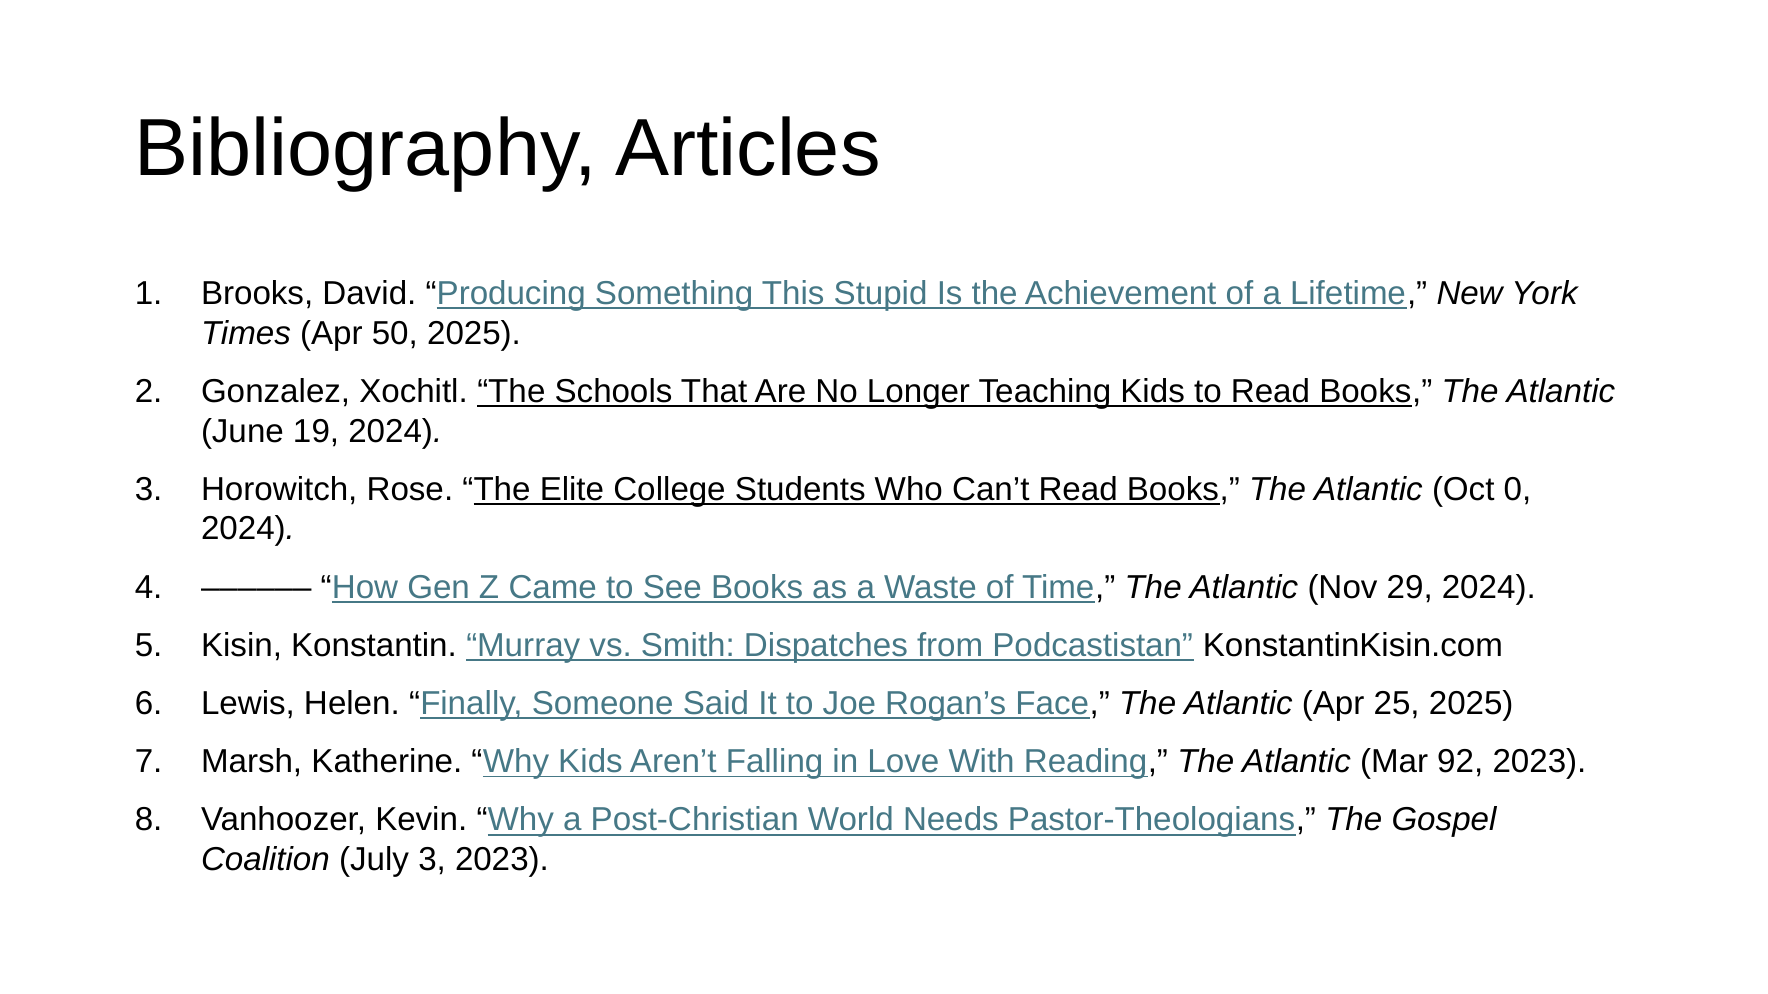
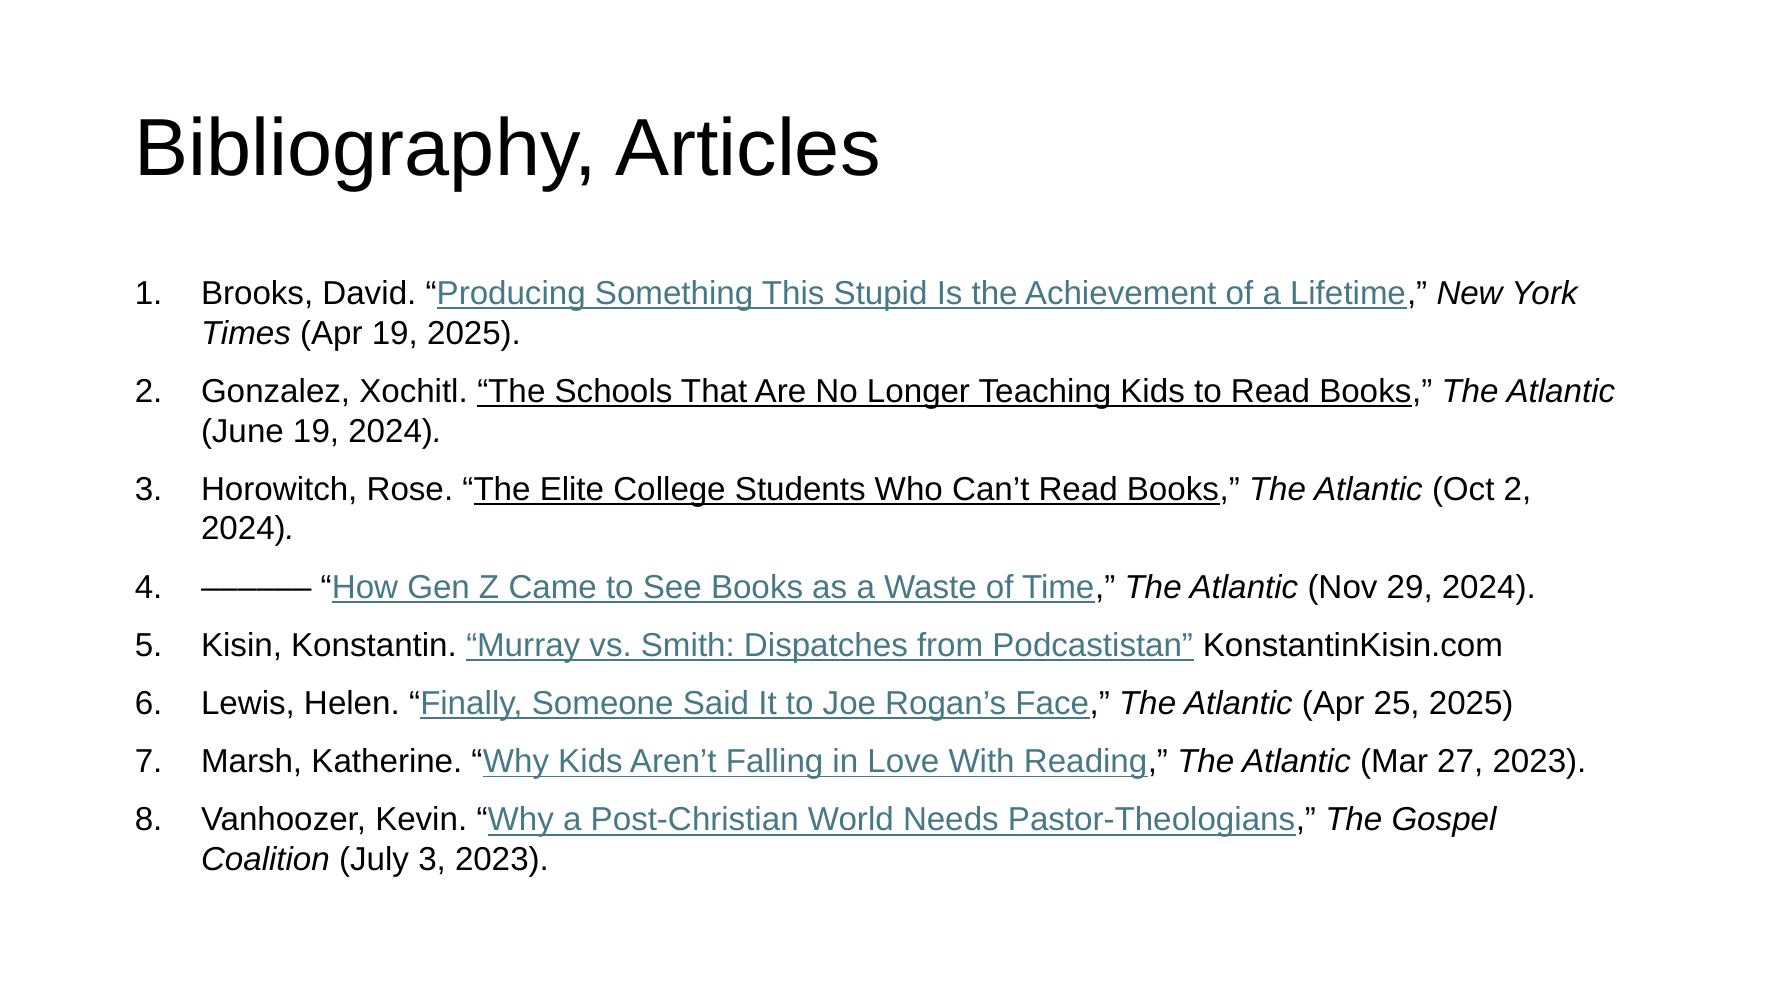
Apr 50: 50 -> 19
Oct 0: 0 -> 2
92: 92 -> 27
